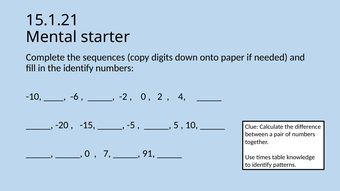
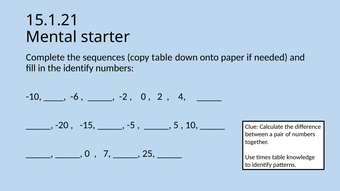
copy digits: digits -> table
91: 91 -> 25
